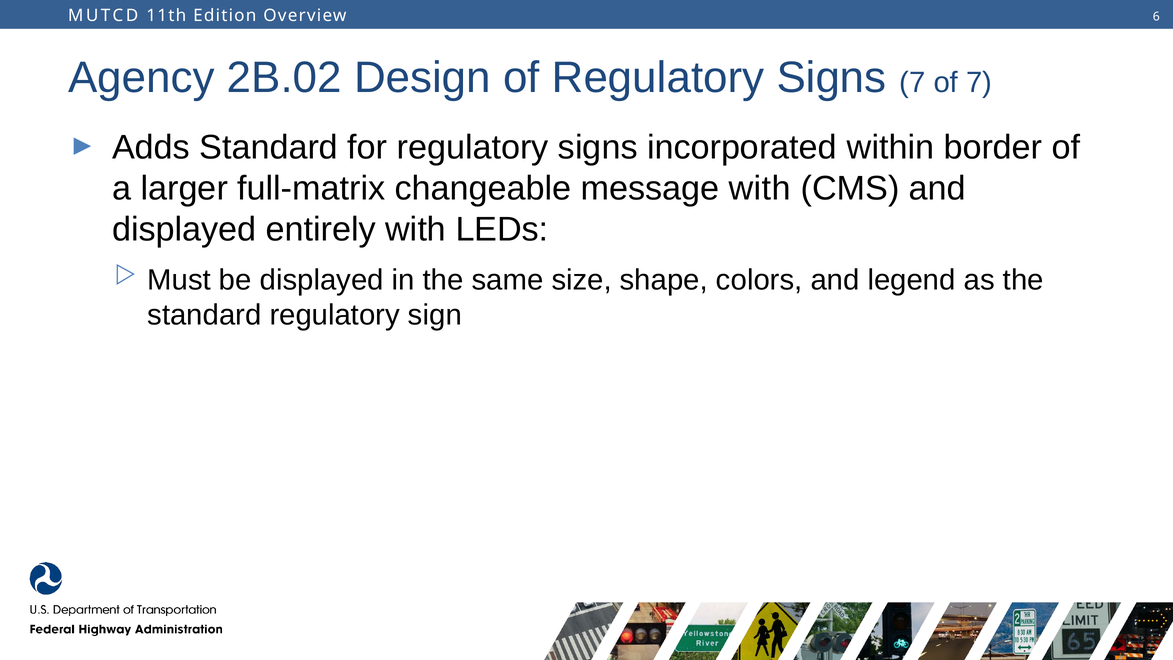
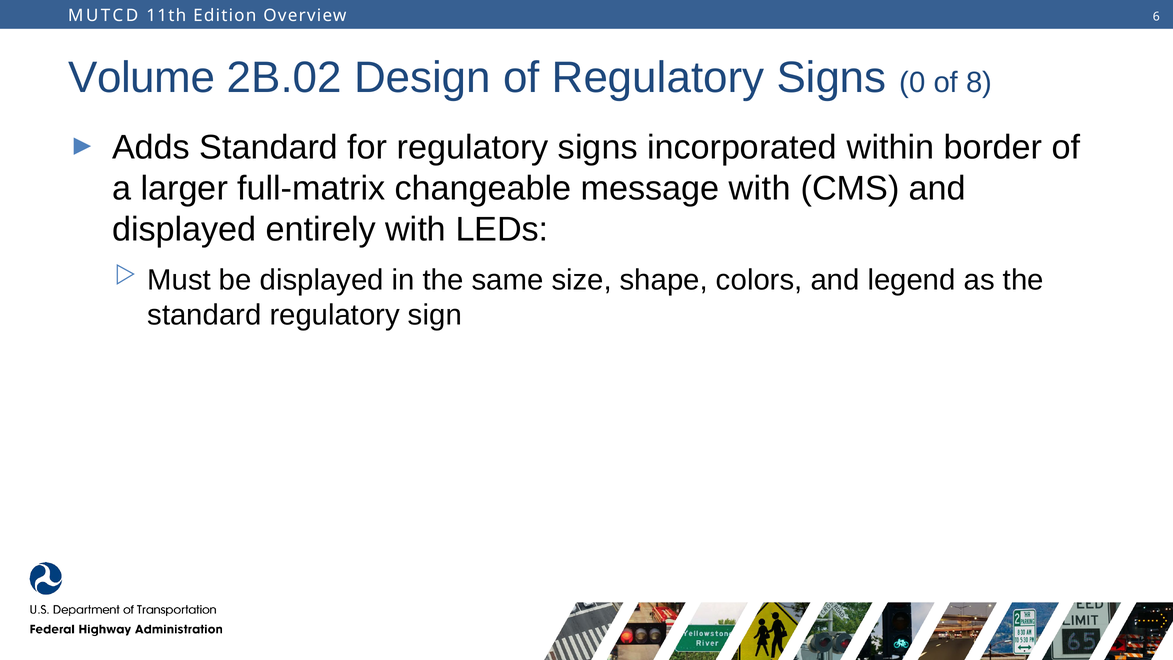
Agency: Agency -> Volume
Signs 7: 7 -> 0
of 7: 7 -> 8
